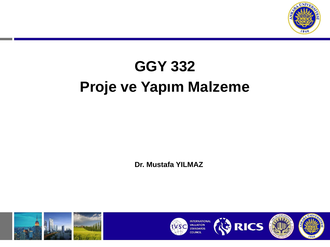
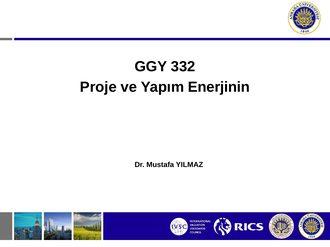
Malzeme: Malzeme -> Enerjinin
